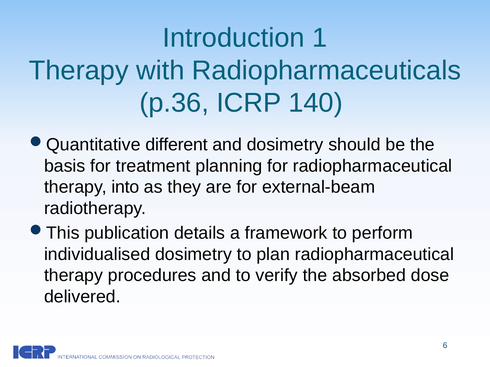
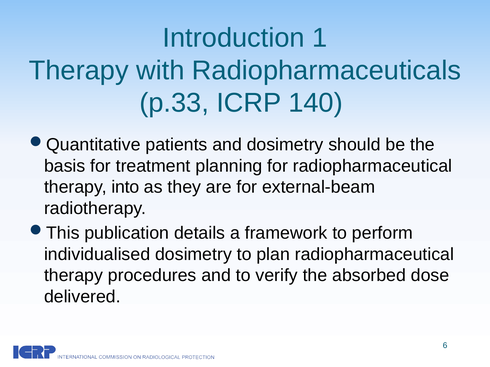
p.36: p.36 -> p.33
different: different -> patients
